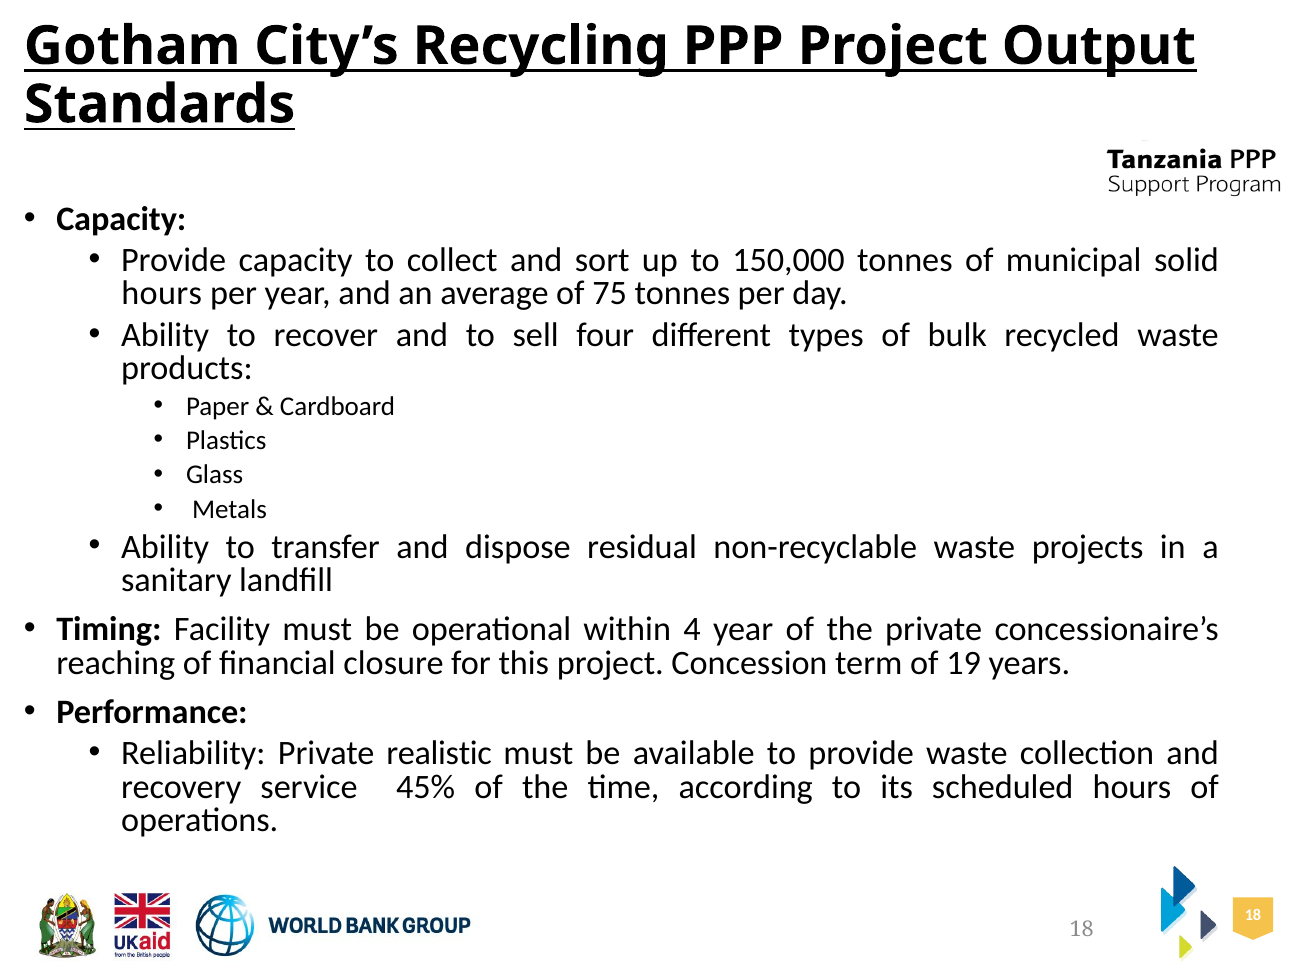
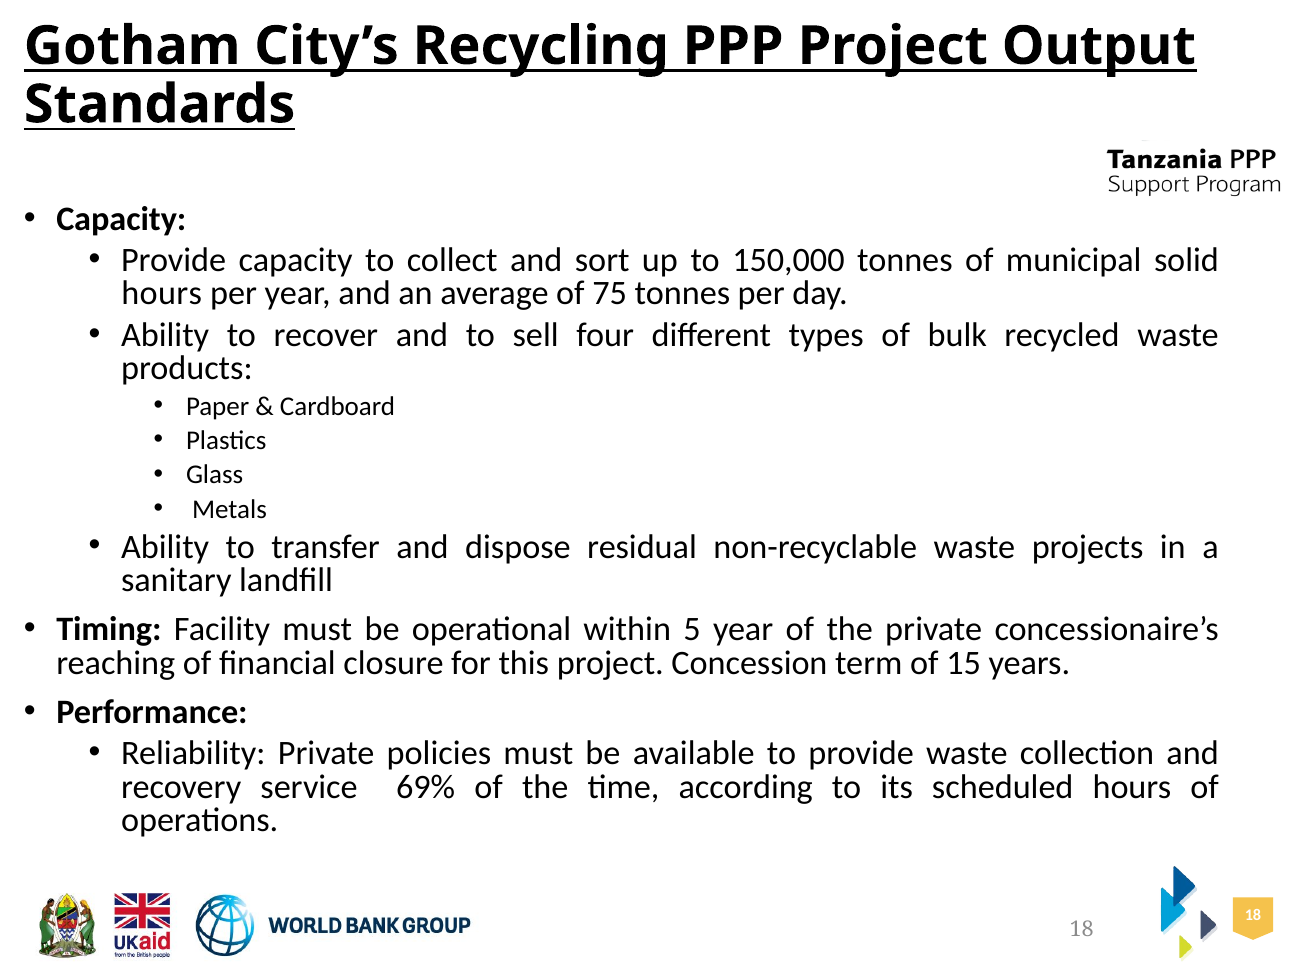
4: 4 -> 5
19: 19 -> 15
realistic: realistic -> policies
45%: 45% -> 69%
